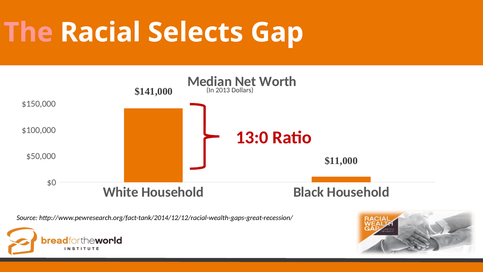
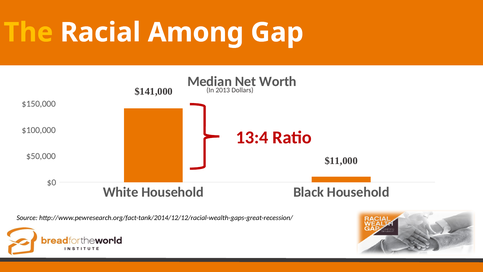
The colour: pink -> yellow
Selects: Selects -> Among
13:0: 13:0 -> 13:4
